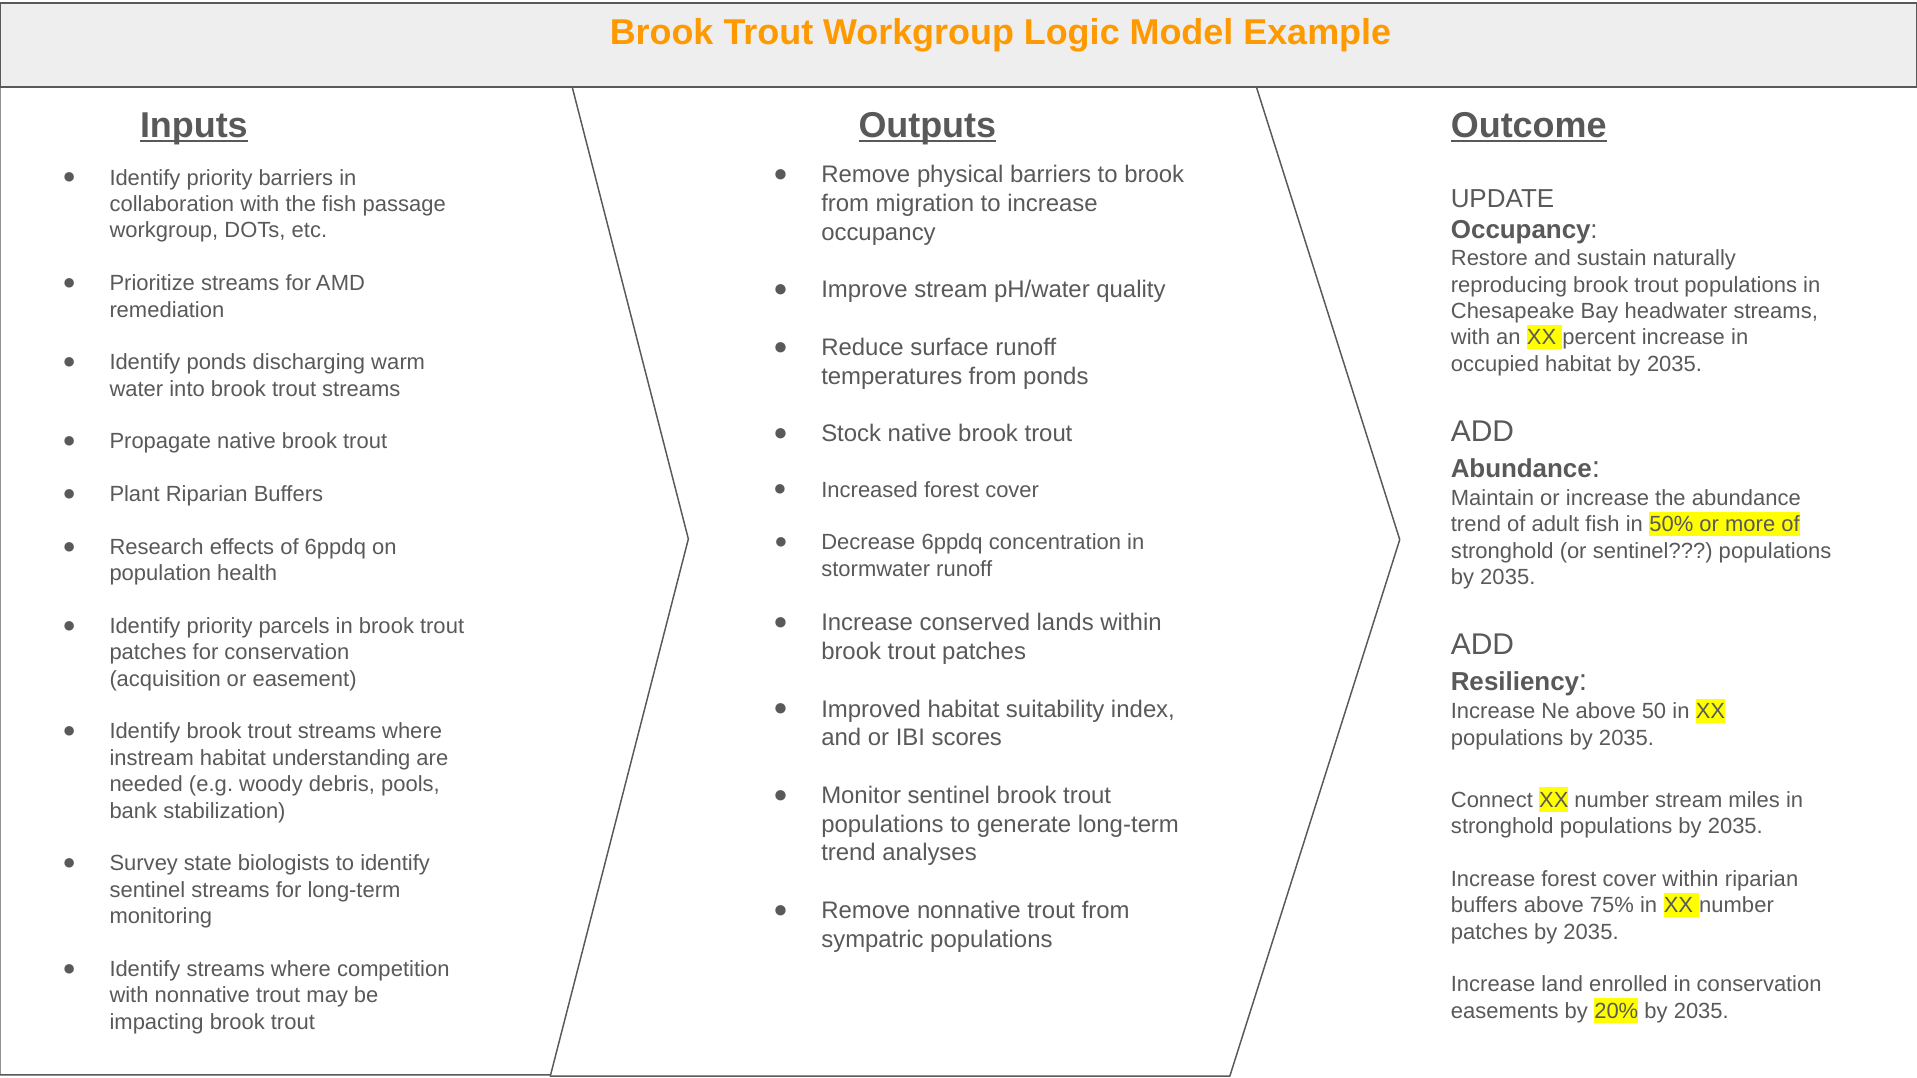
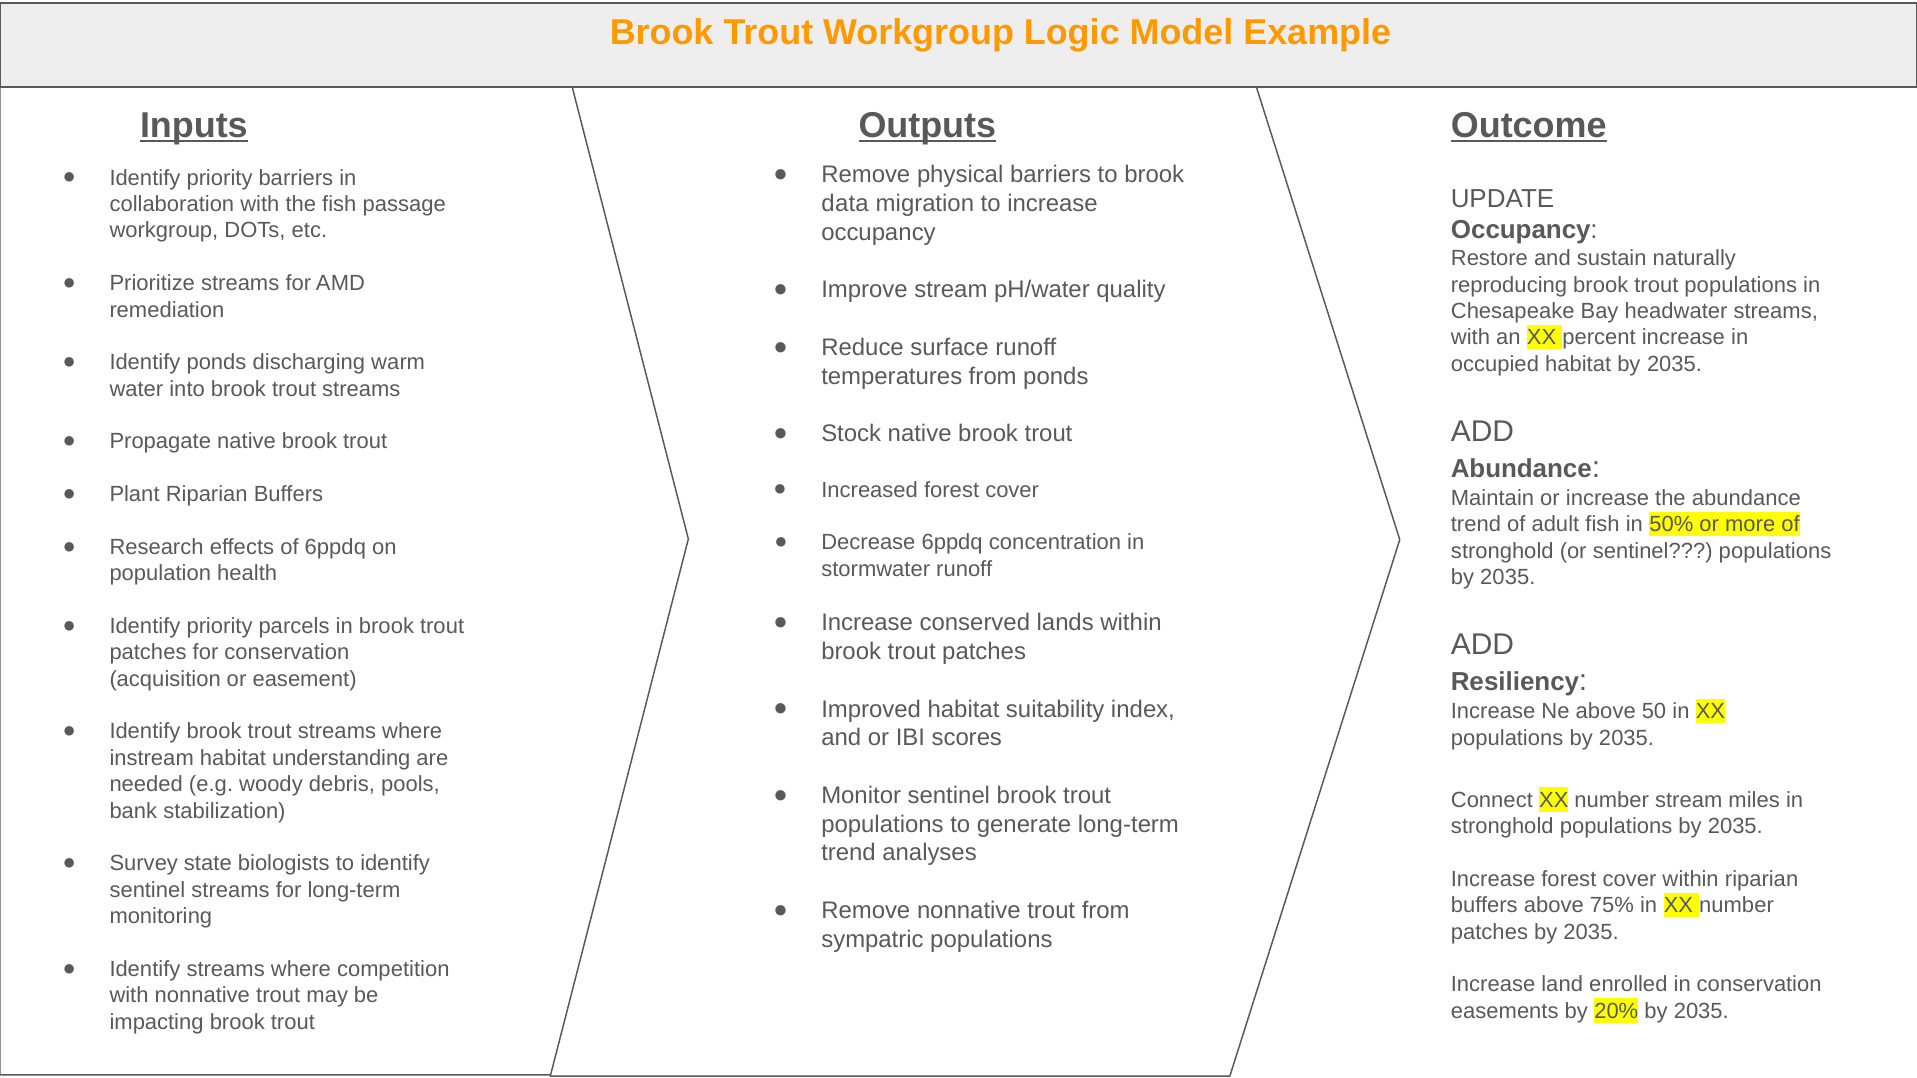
from at (845, 204): from -> data
